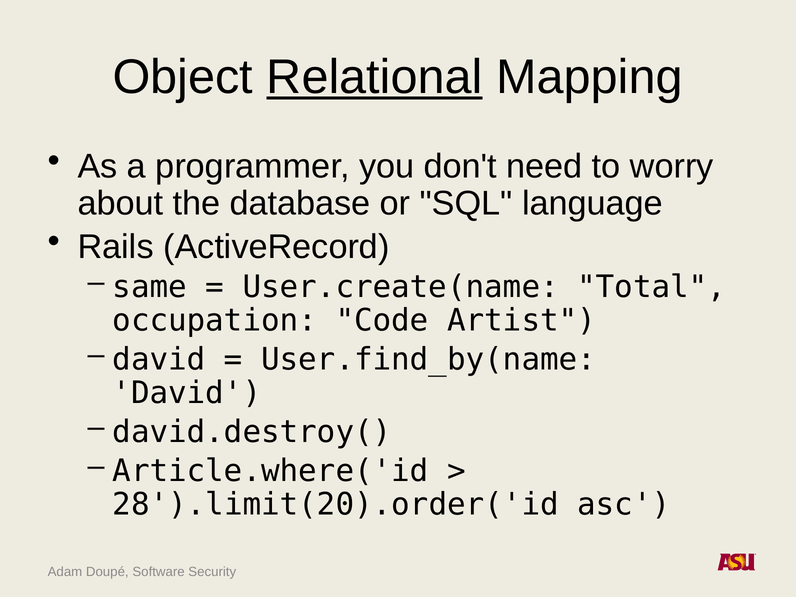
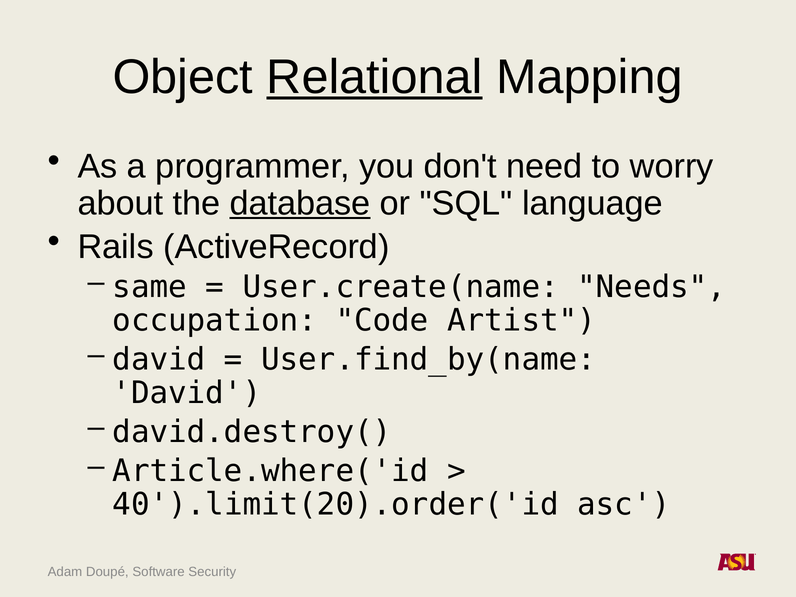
database underline: none -> present
Total: Total -> Needs
28').limit(20).order('id: 28').limit(20).order('id -> 40').limit(20).order('id
